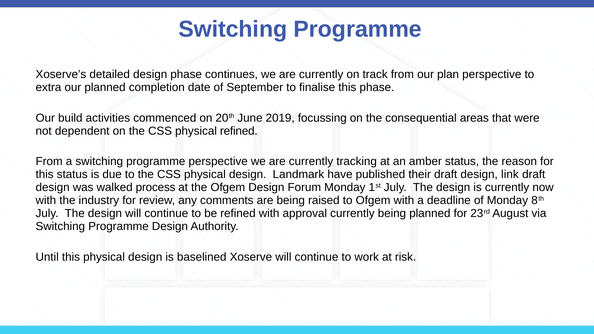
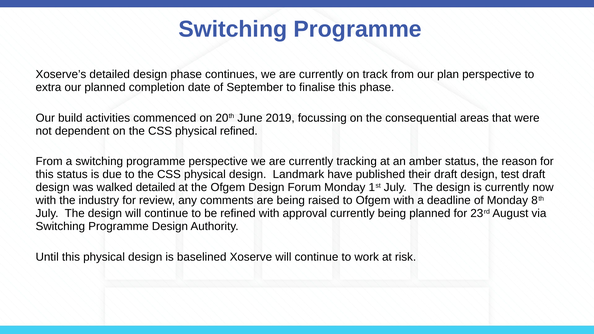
link: link -> test
walked process: process -> detailed
